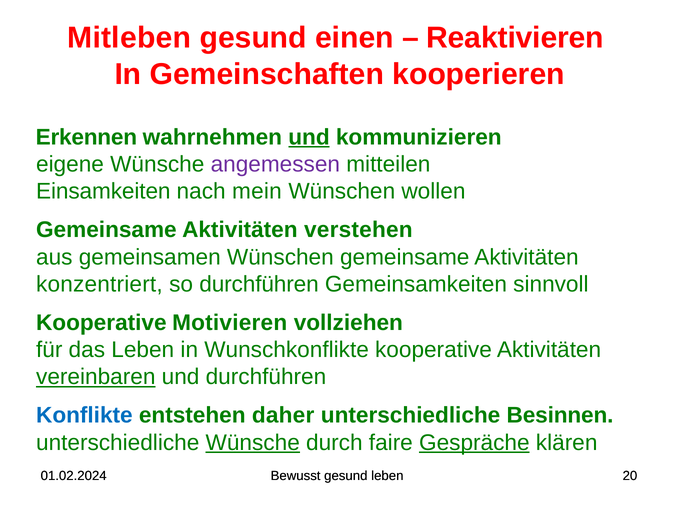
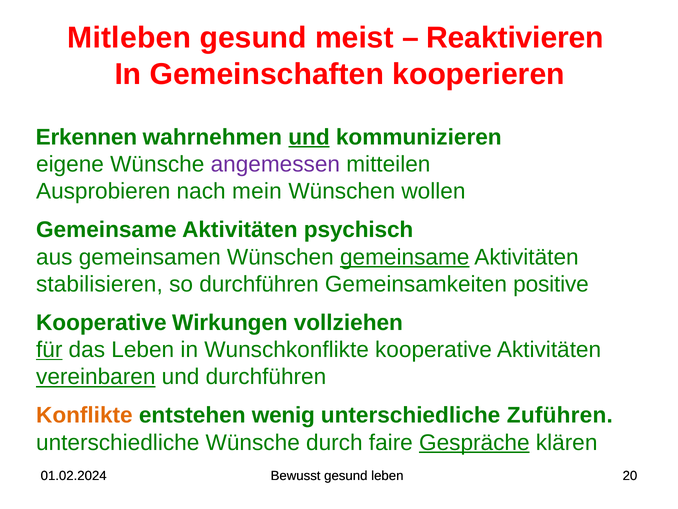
einen: einen -> meist
Einsamkeiten: Einsamkeiten -> Ausprobieren
verstehen: verstehen -> psychisch
gemeinsame at (405, 257) underline: none -> present
konzentriert: konzentriert -> stabilisieren
sinnvoll: sinnvoll -> positive
Motivieren: Motivieren -> Wirkungen
für underline: none -> present
Konflikte colour: blue -> orange
daher: daher -> wenig
Besinnen: Besinnen -> Zuführen
Wünsche at (253, 442) underline: present -> none
